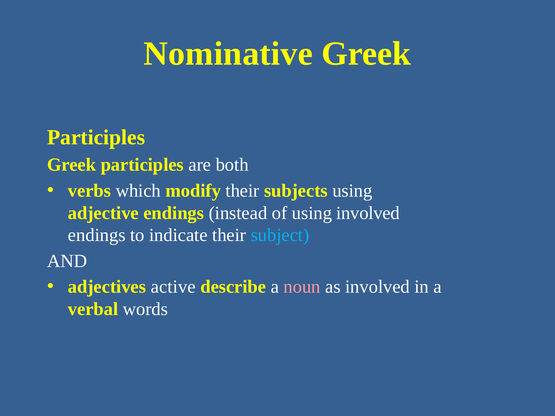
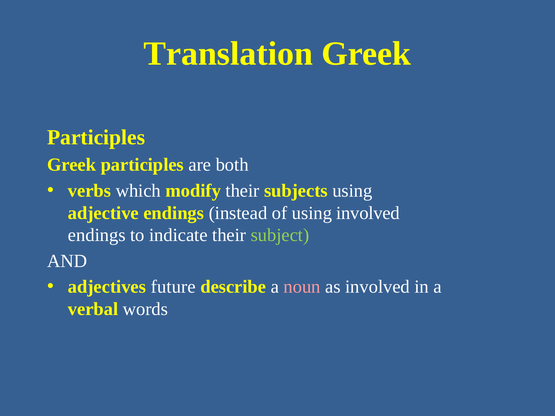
Nominative: Nominative -> Translation
subject colour: light blue -> light green
active: active -> future
